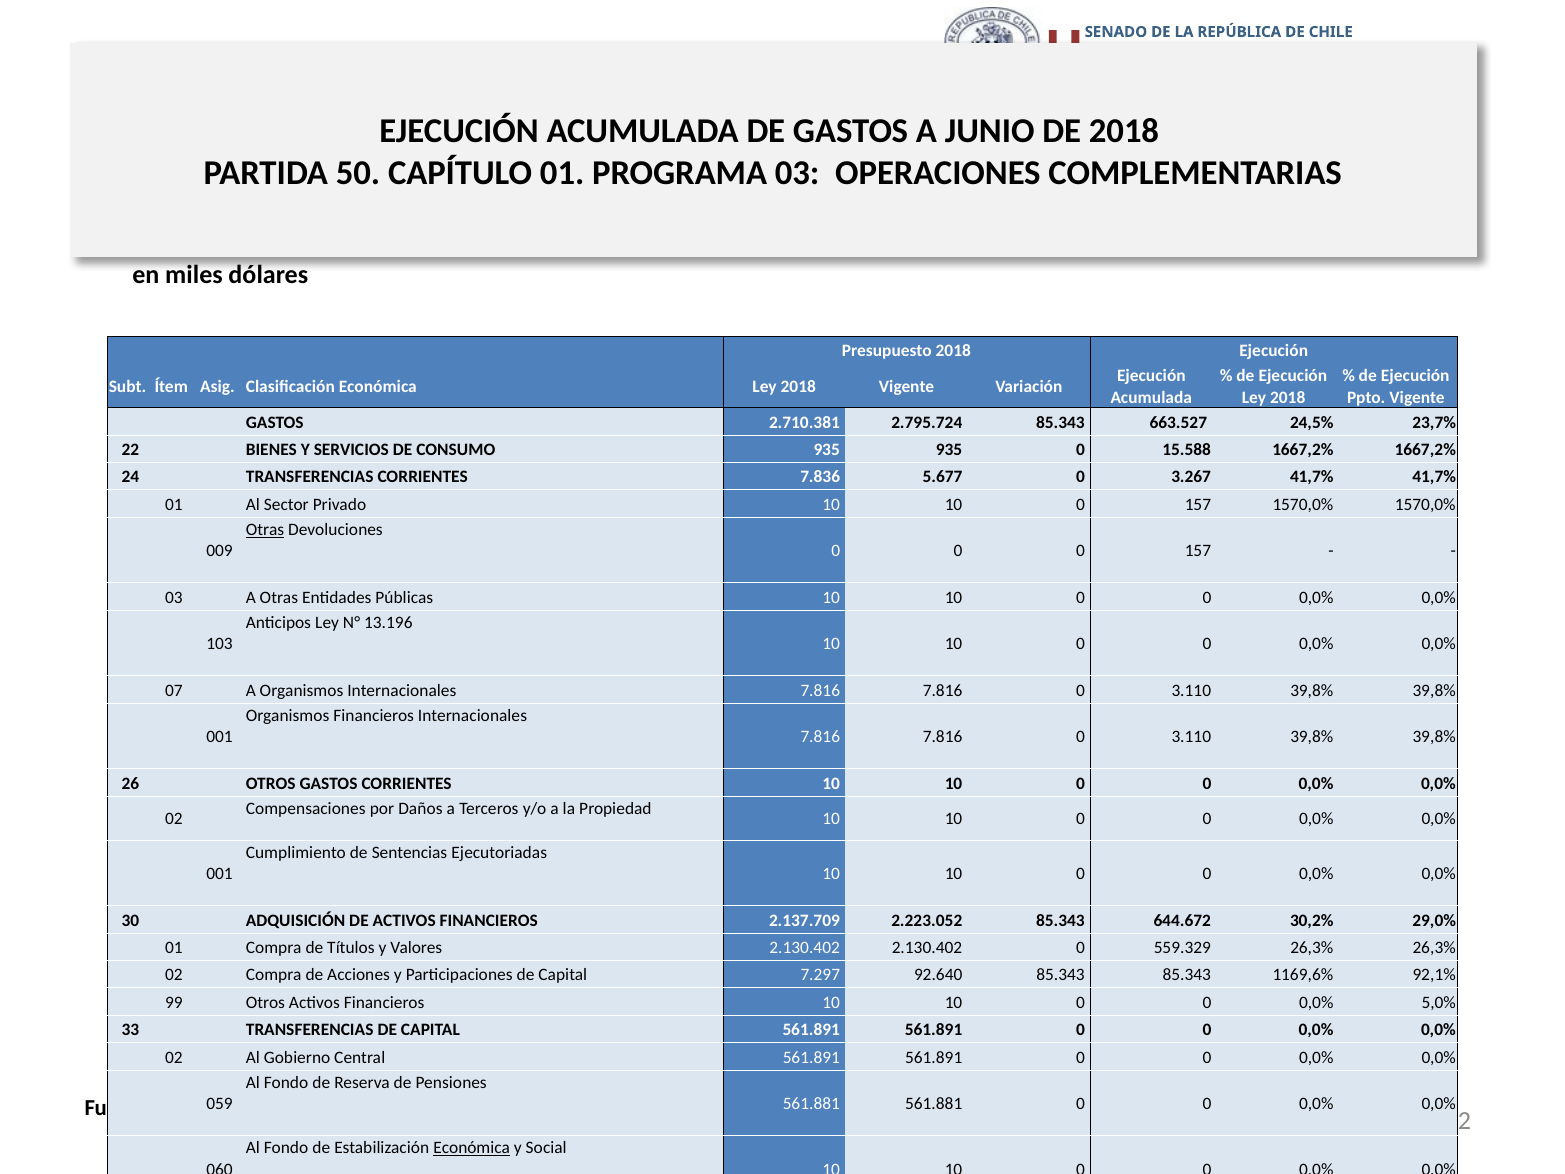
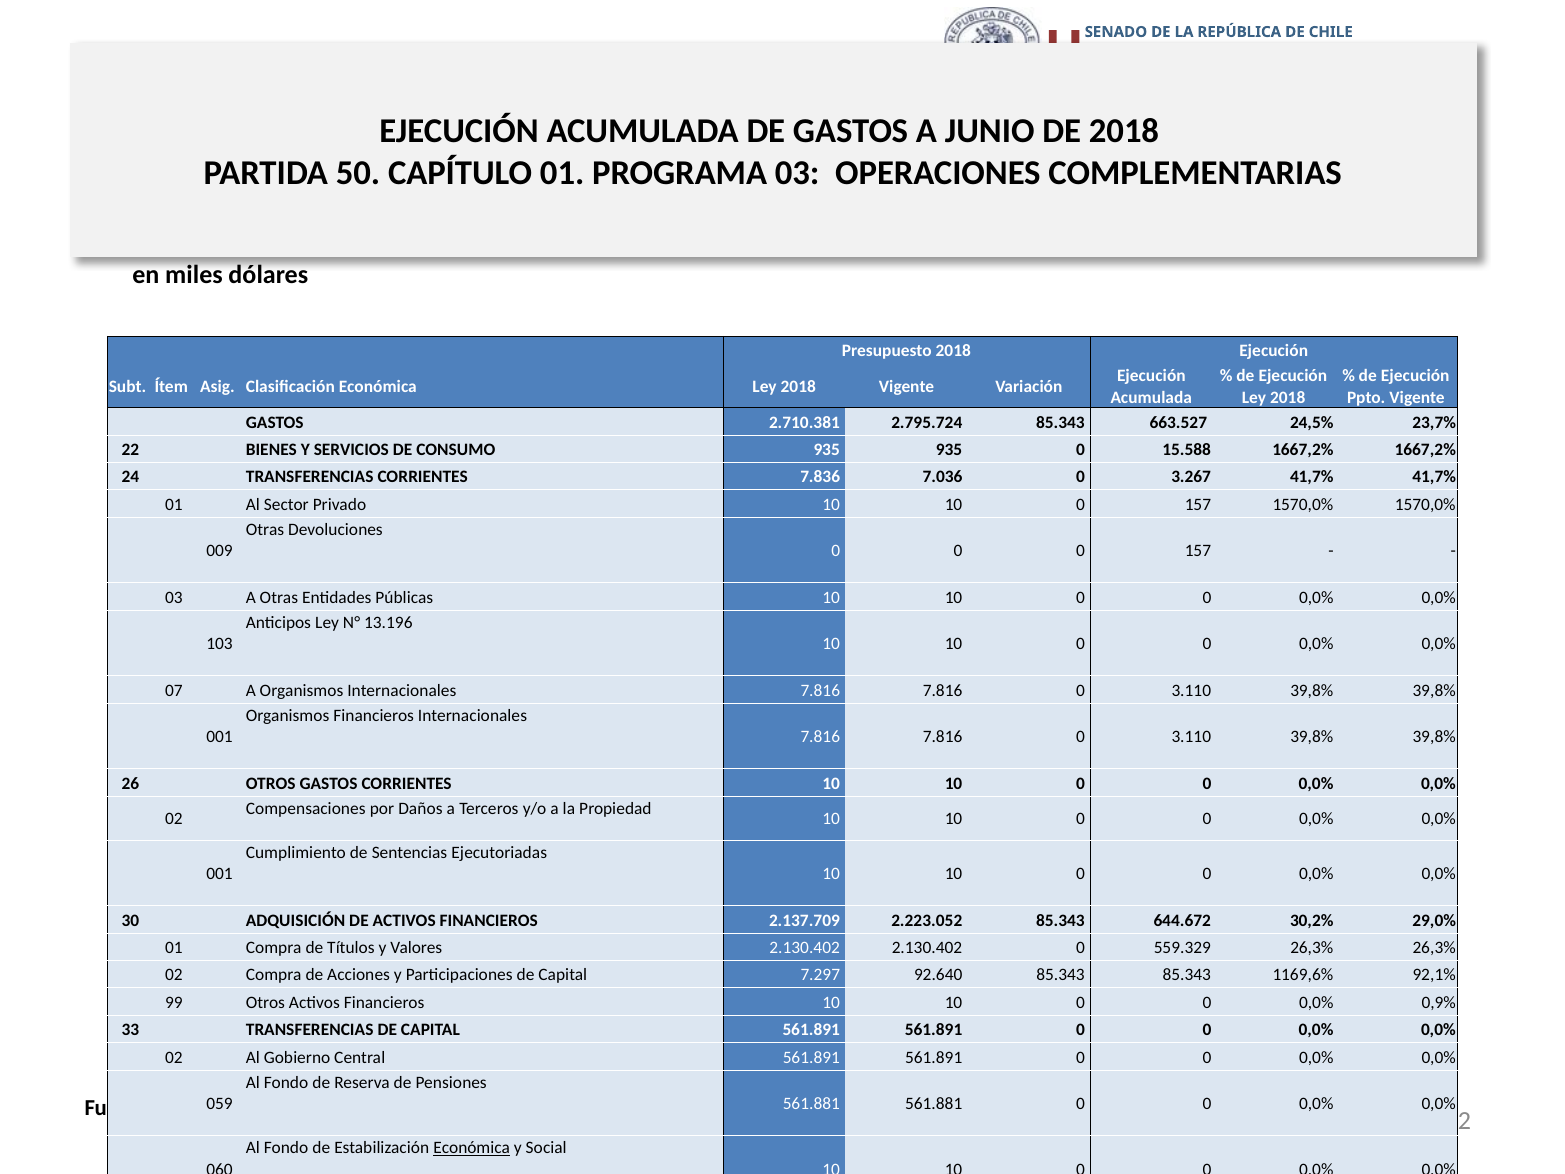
5.677: 5.677 -> 7.036
Otras at (265, 530) underline: present -> none
5,0%: 5,0% -> 0,9%
